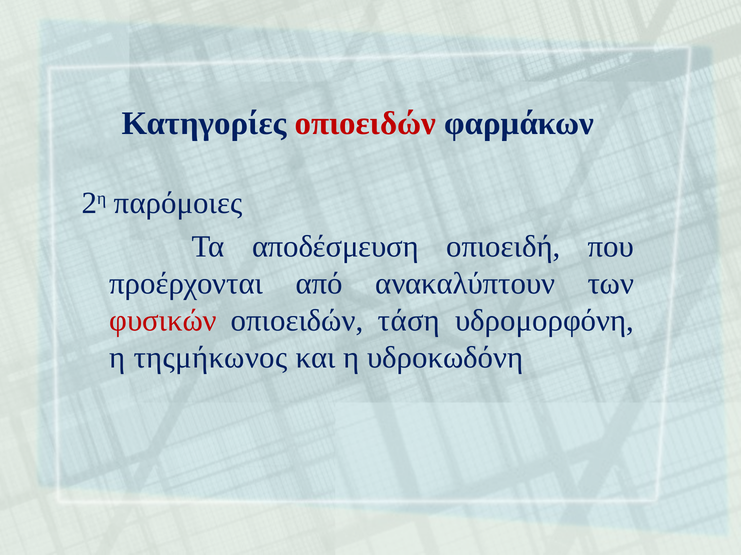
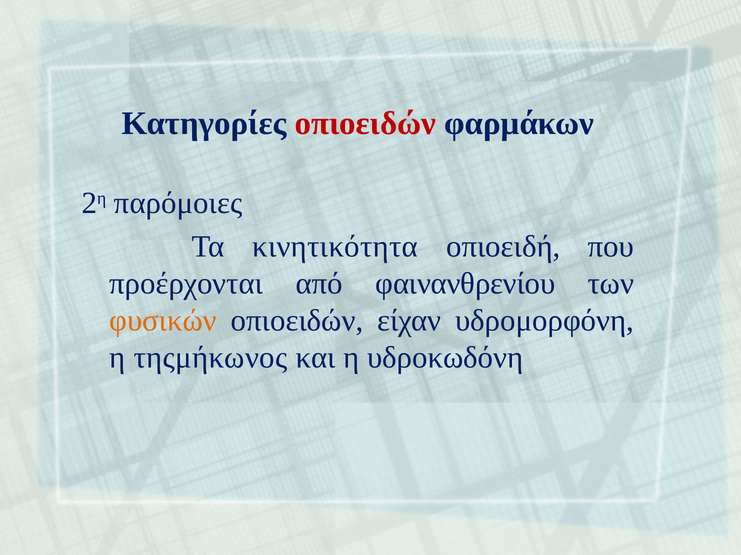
αποδέσμευση: αποδέσμευση -> κινητικότητα
ανακαλύπτουν: ανακαλύπτουν -> φαινανθρενίου
φυσικών colour: red -> orange
τάση: τάση -> είχαν
